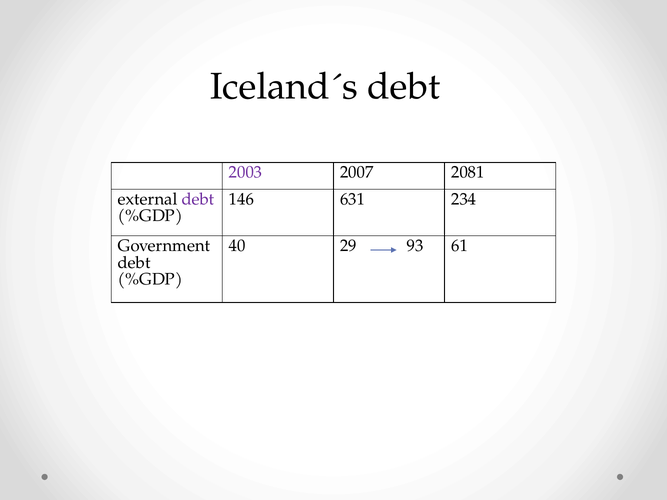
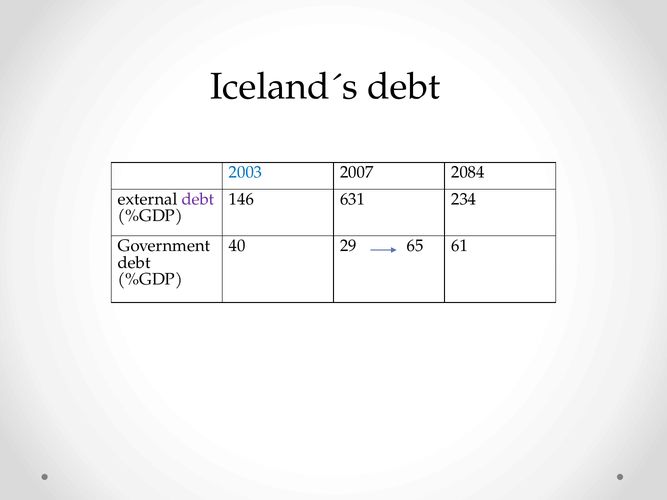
2003 colour: purple -> blue
2081: 2081 -> 2084
93: 93 -> 65
